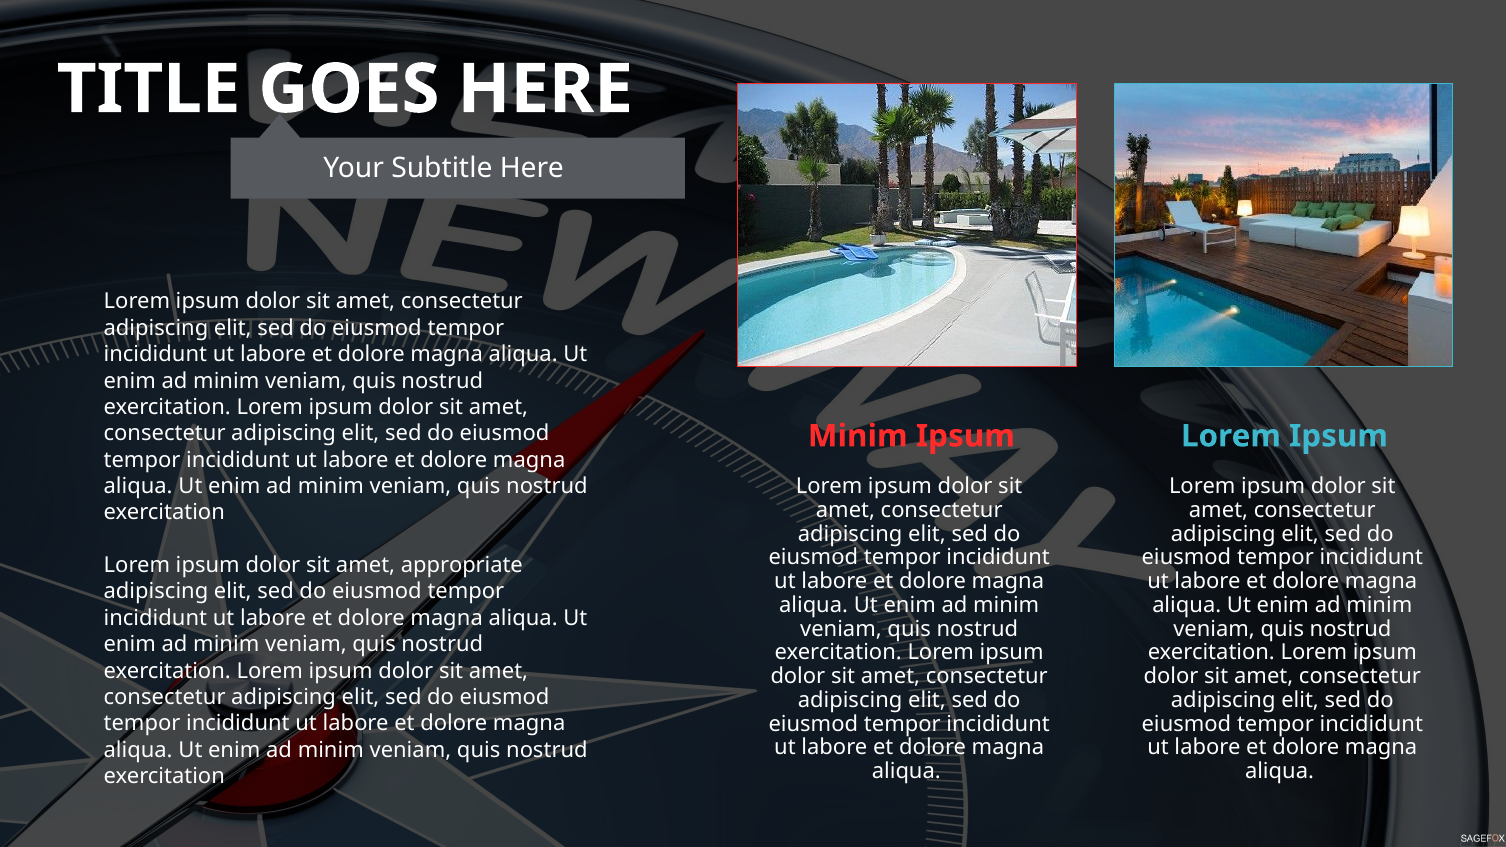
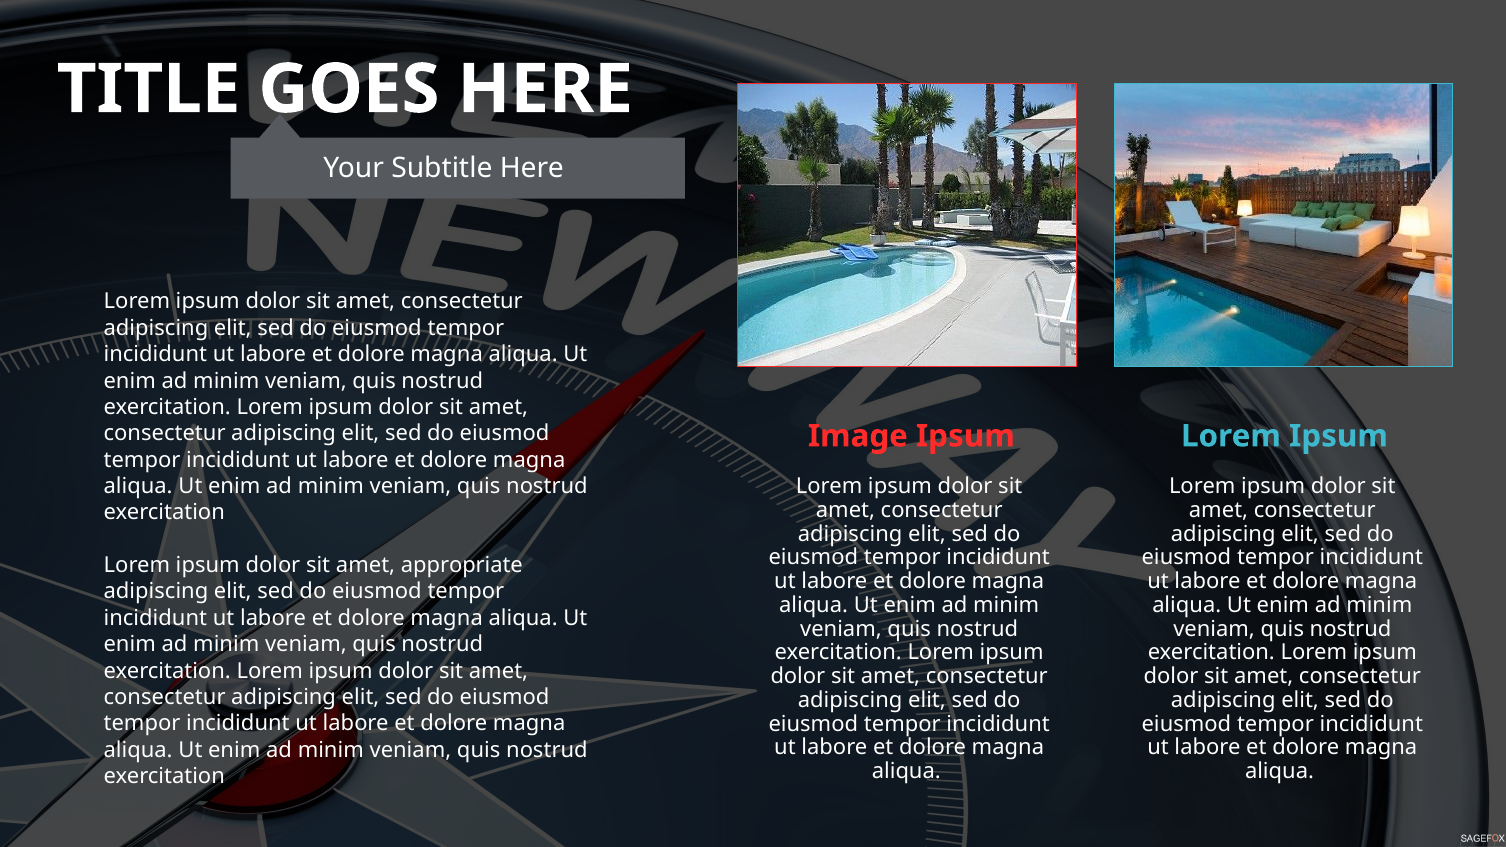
Minim at (858, 436): Minim -> Image
